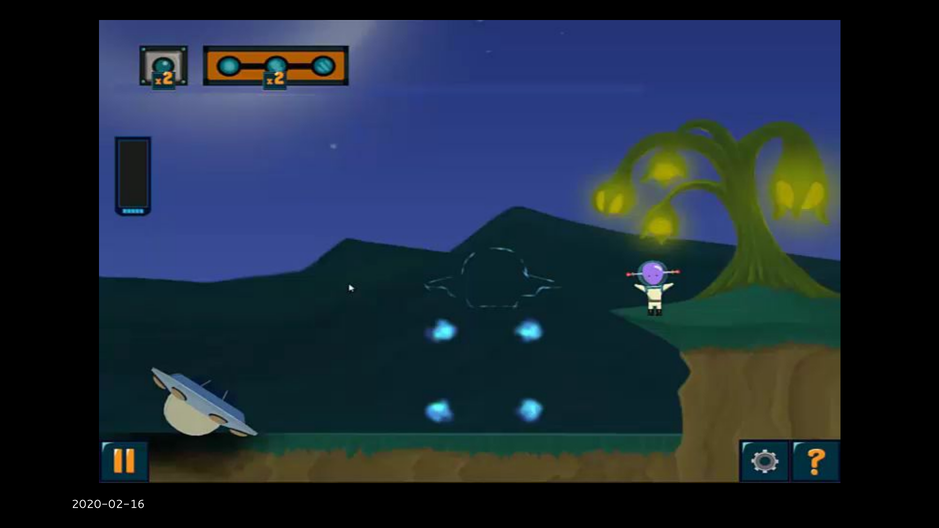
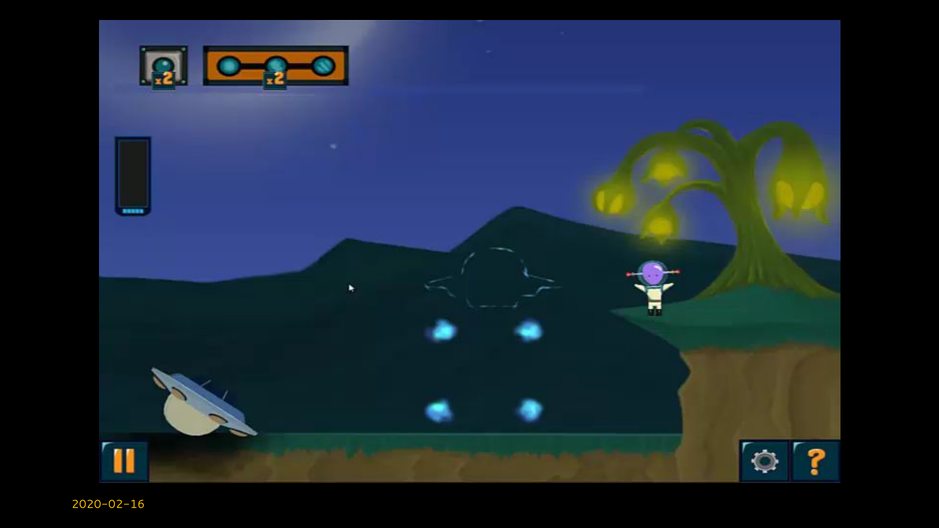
2020-02-16 colour: white -> yellow
